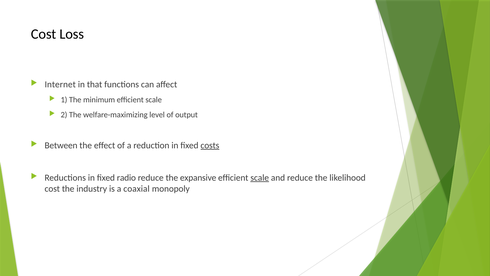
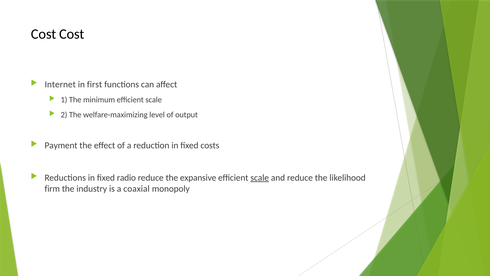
Cost Loss: Loss -> Cost
that: that -> first
Between: Between -> Payment
costs underline: present -> none
cost at (52, 188): cost -> firm
